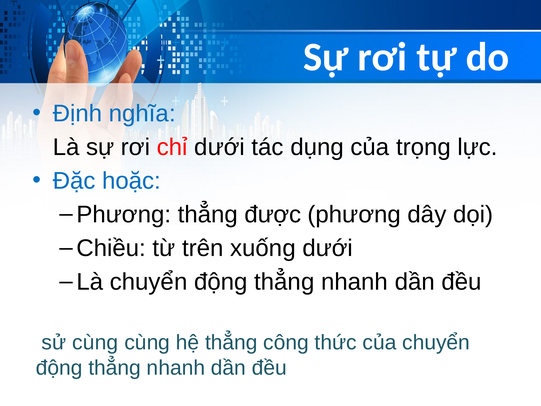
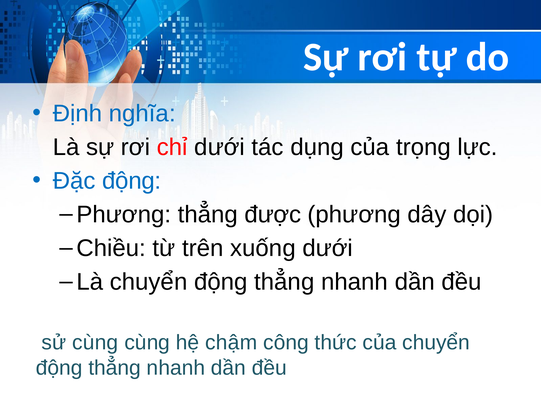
Đặc hoặc: hoặc -> động
hệ thẳng: thẳng -> chậm
